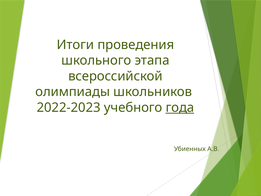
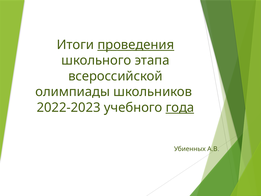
проведения underline: none -> present
